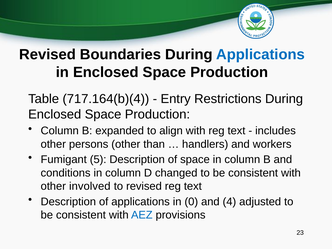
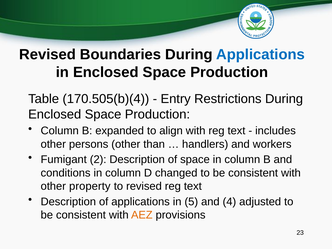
717.164(b)(4: 717.164(b)(4 -> 170.505(b)(4
5: 5 -> 2
involved: involved -> property
0: 0 -> 5
AEZ colour: blue -> orange
